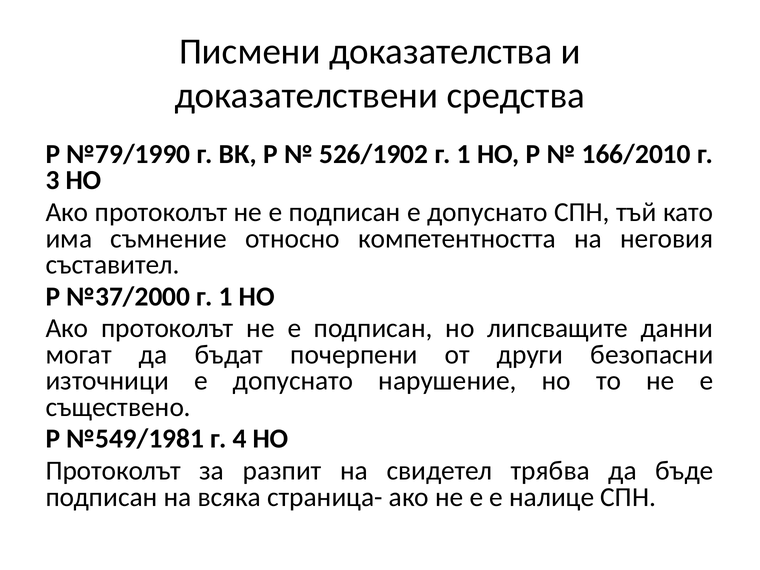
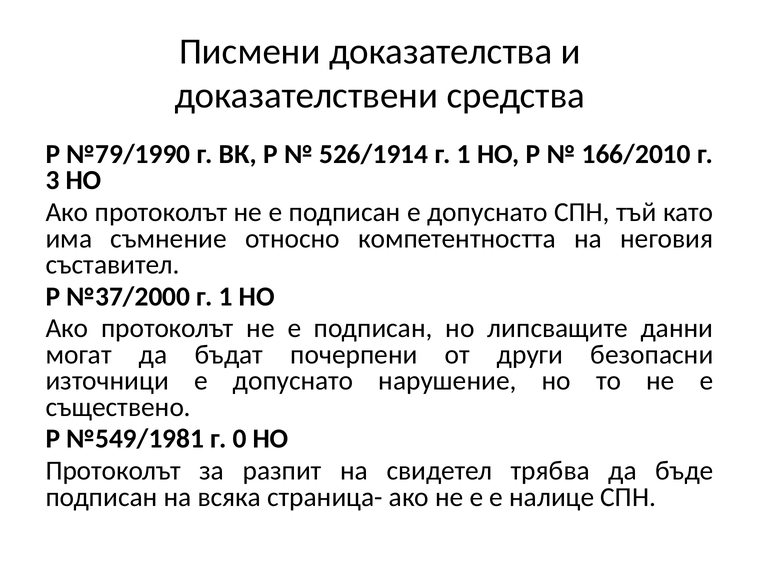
526/1902: 526/1902 -> 526/1914
4: 4 -> 0
